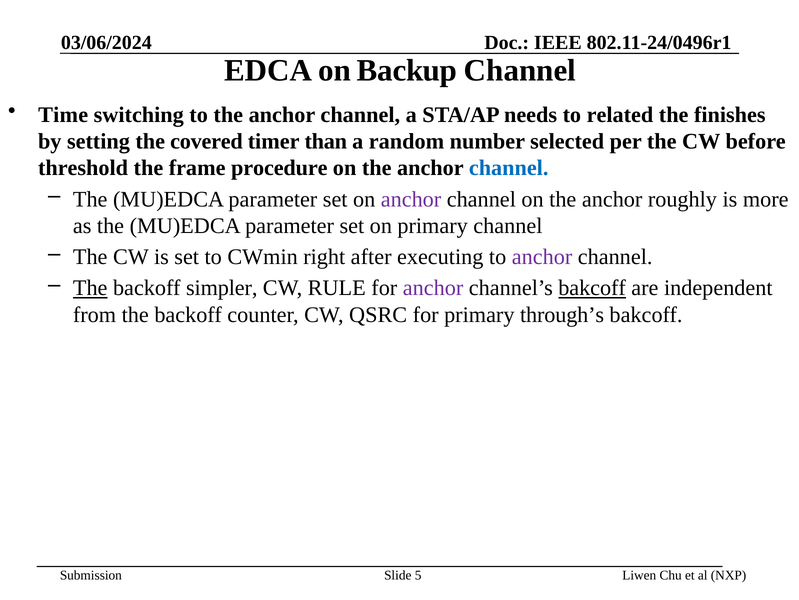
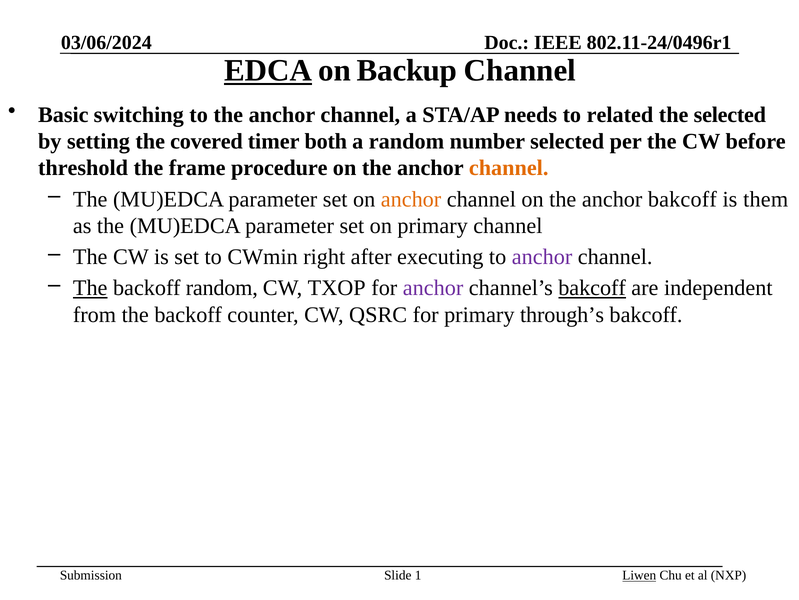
EDCA underline: none -> present
Time: Time -> Basic
the finishes: finishes -> selected
than: than -> both
channel at (509, 168) colour: blue -> orange
anchor at (411, 199) colour: purple -> orange
anchor roughly: roughly -> bakcoff
more: more -> them
backoff simpler: simpler -> random
RULE: RULE -> TXOP
5: 5 -> 1
Liwen underline: none -> present
